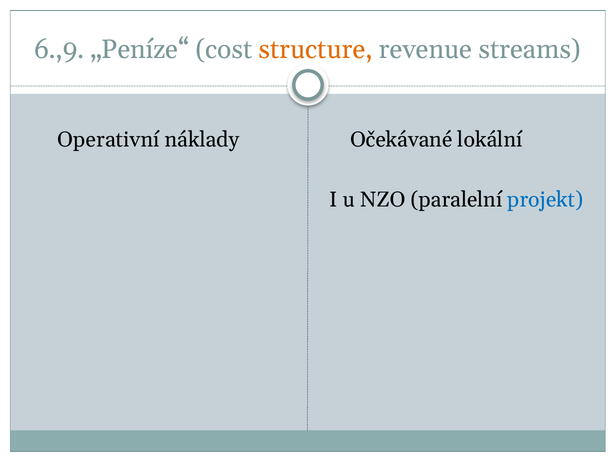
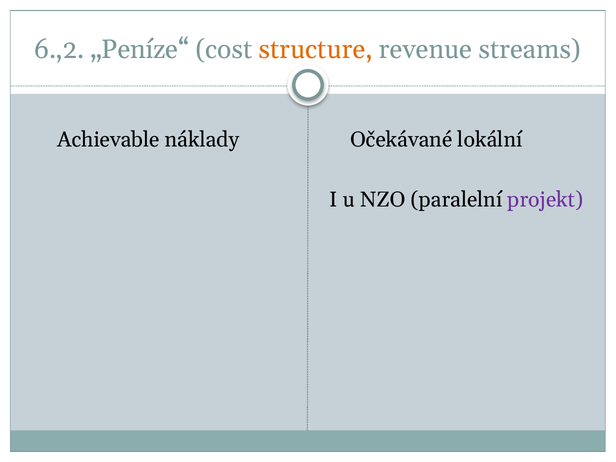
6.,9: 6.,9 -> 6.,2
Operativní: Operativní -> Achievable
projekt colour: blue -> purple
